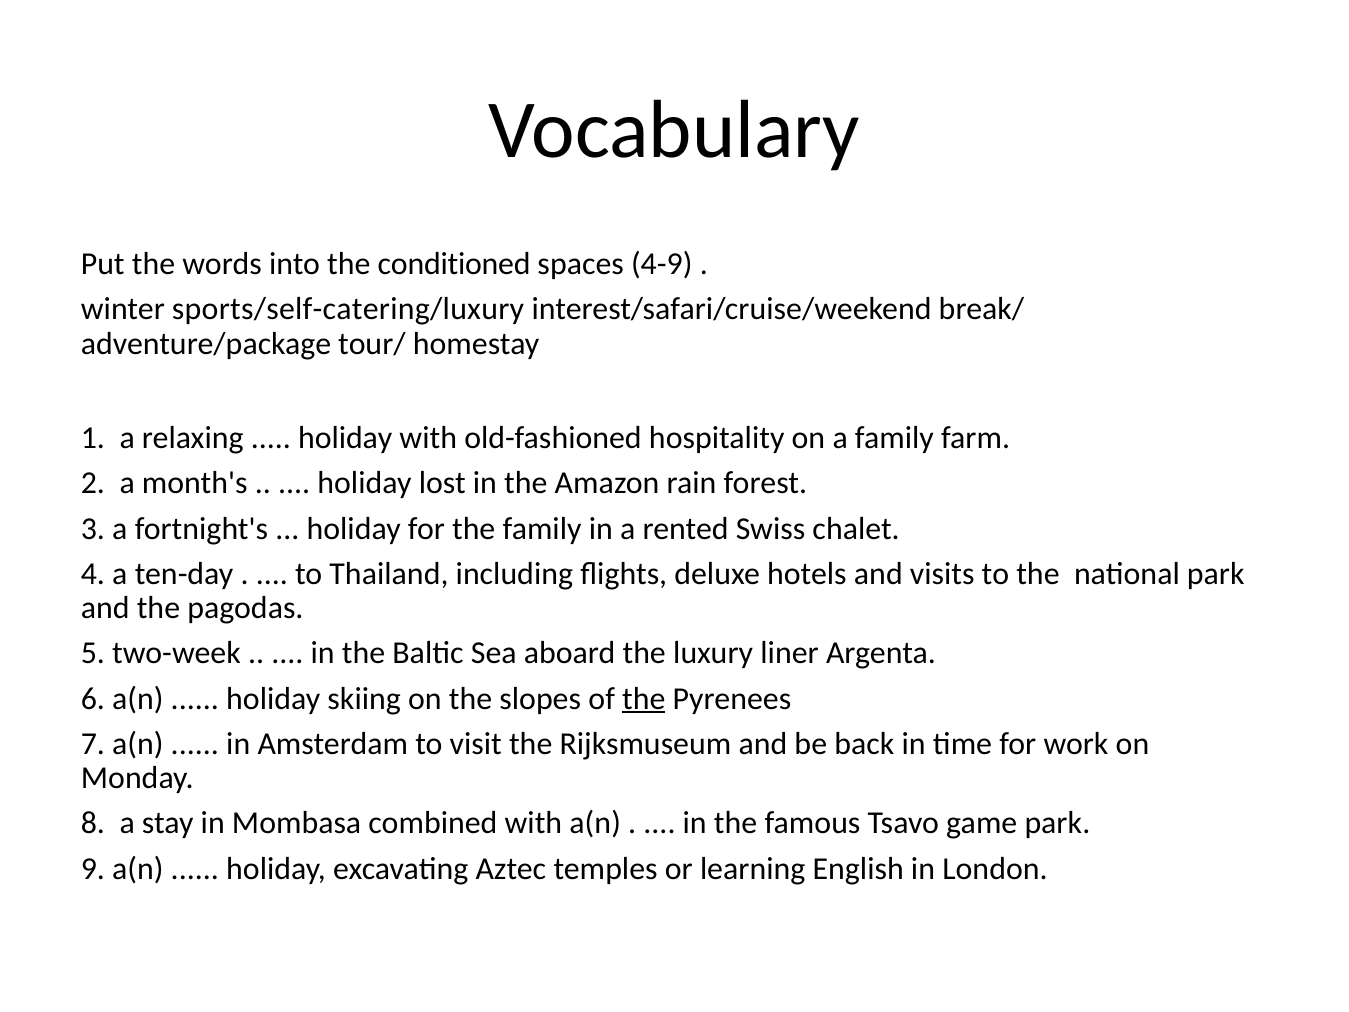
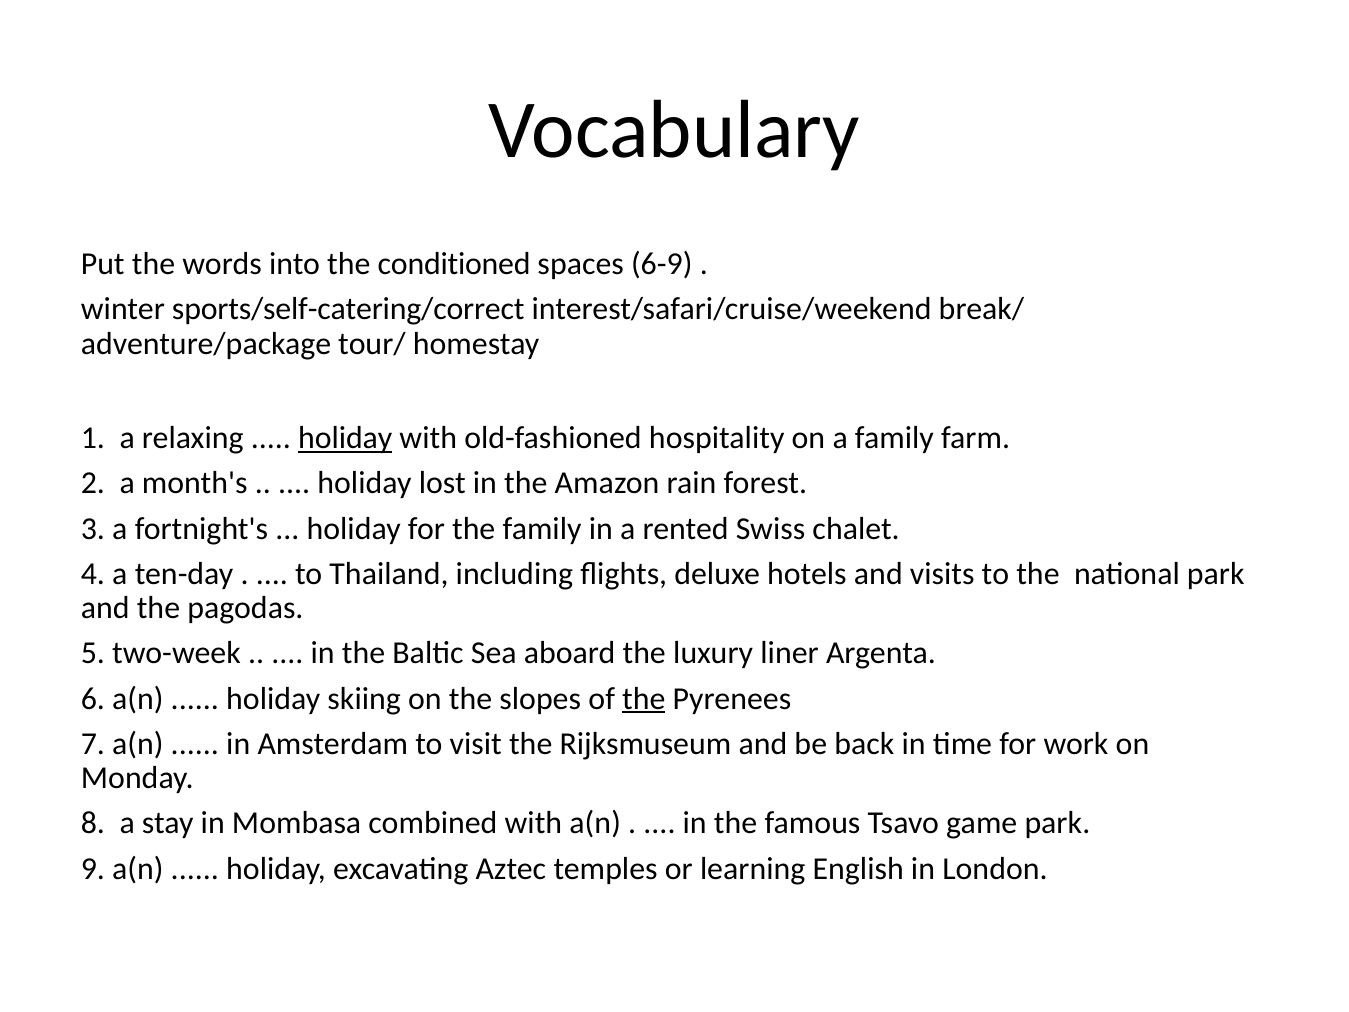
4-9: 4-9 -> 6-9
sports/self-catering/luxury: sports/self-catering/luxury -> sports/self-catering/correct
holiday at (345, 438) underline: none -> present
